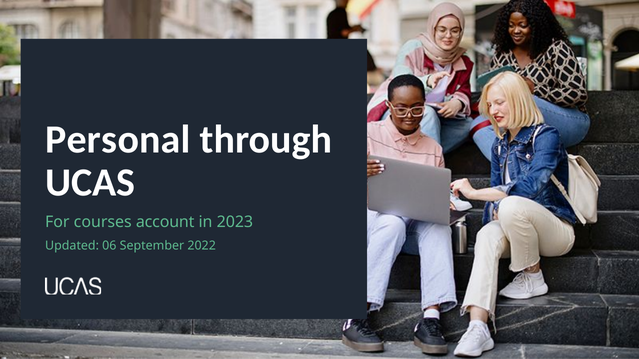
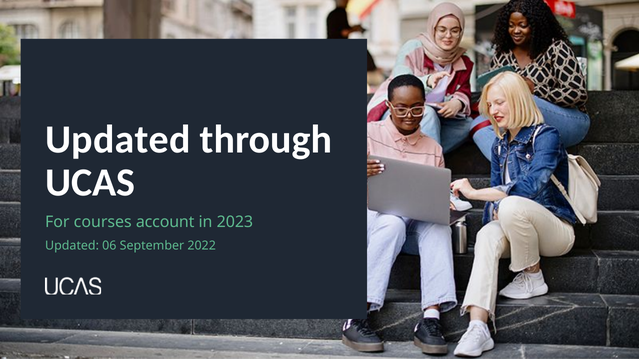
Personal at (118, 140): Personal -> Updated
